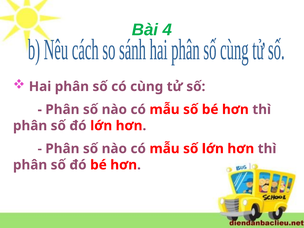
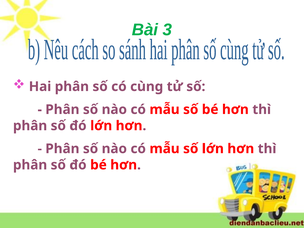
4: 4 -> 3
